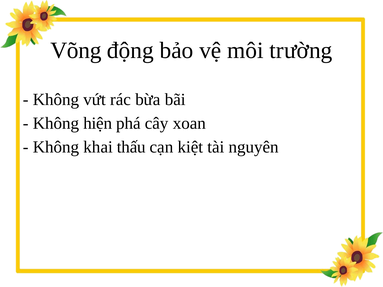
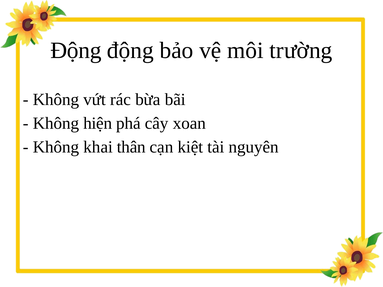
Võng at (76, 50): Võng -> Động
thấu: thấu -> thân
